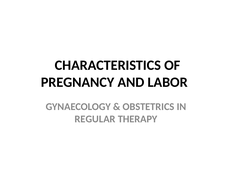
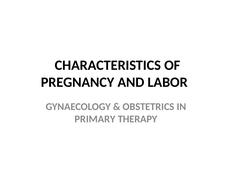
REGULAR: REGULAR -> PRIMARY
